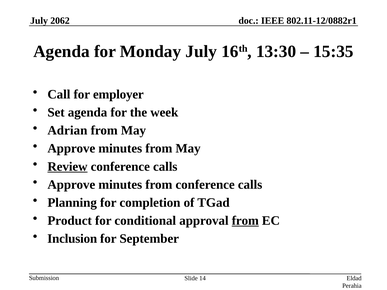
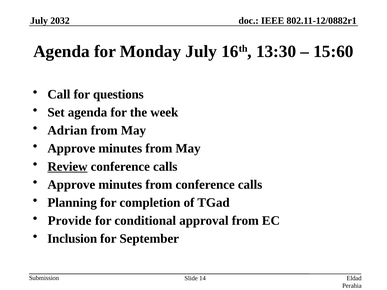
2062: 2062 -> 2032
15:35: 15:35 -> 15:60
employer: employer -> questions
Product: Product -> Provide
from at (245, 221) underline: present -> none
